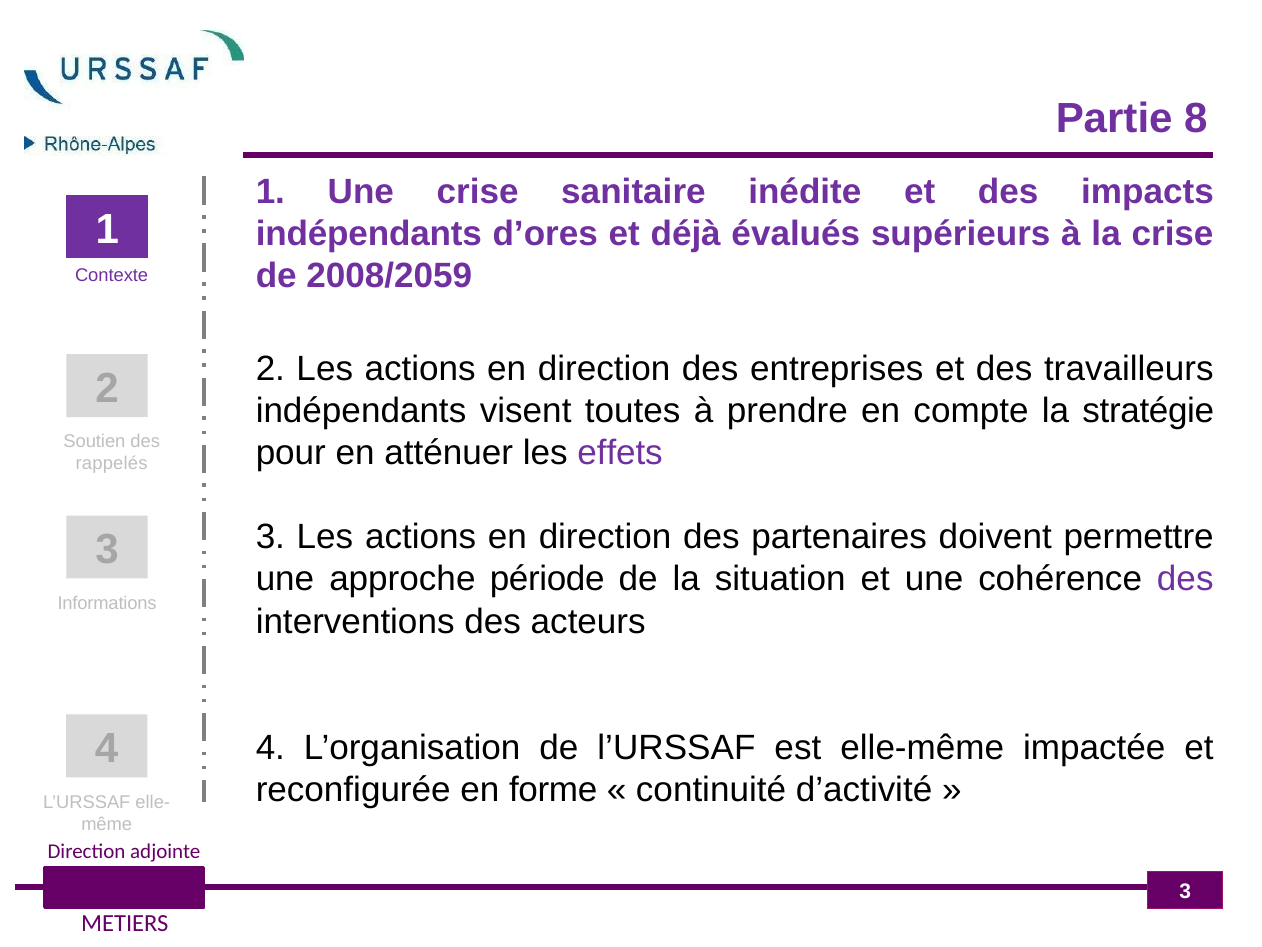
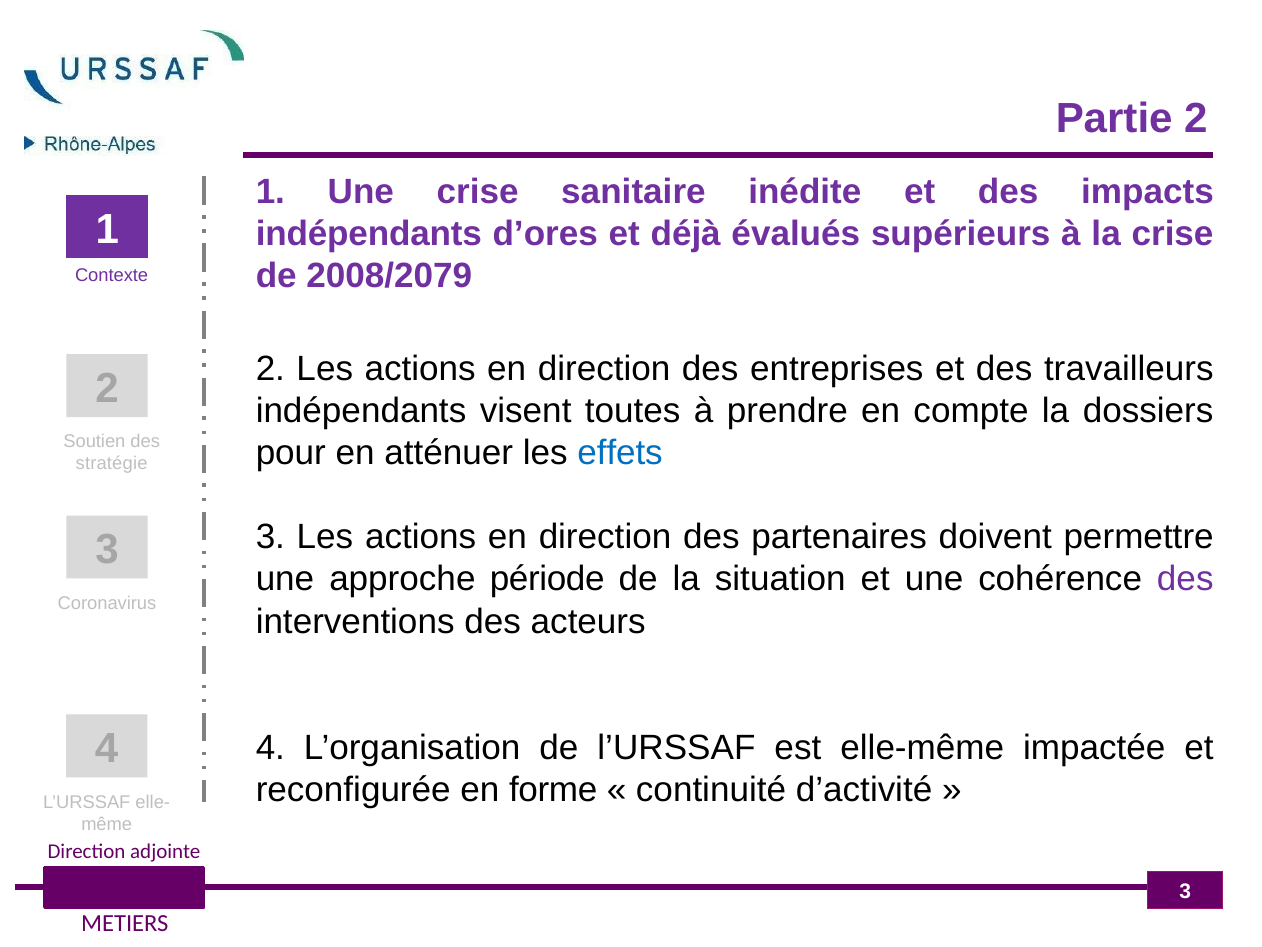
Partie 8: 8 -> 2
2008/2059: 2008/2059 -> 2008/2079
stratégie: stratégie -> dossiers
effets colour: purple -> blue
rappelés: rappelés -> stratégie
Informations: Informations -> Coronavirus
